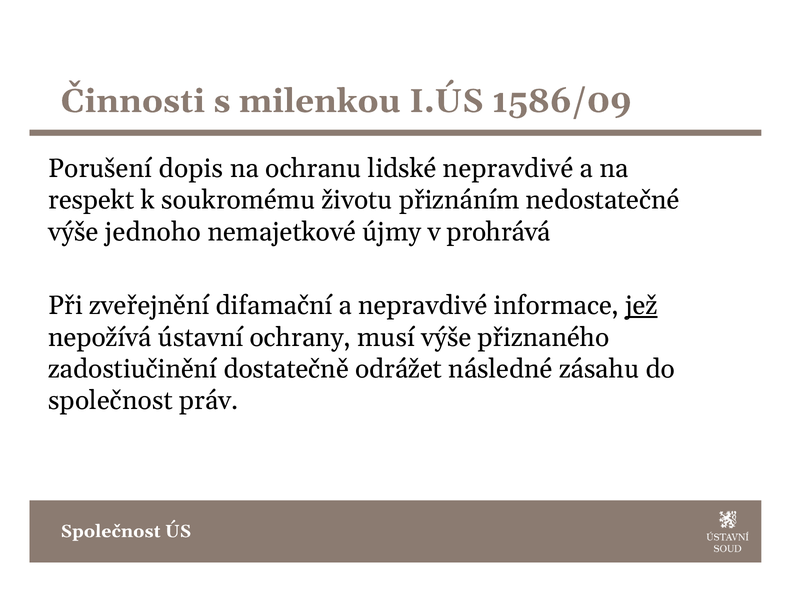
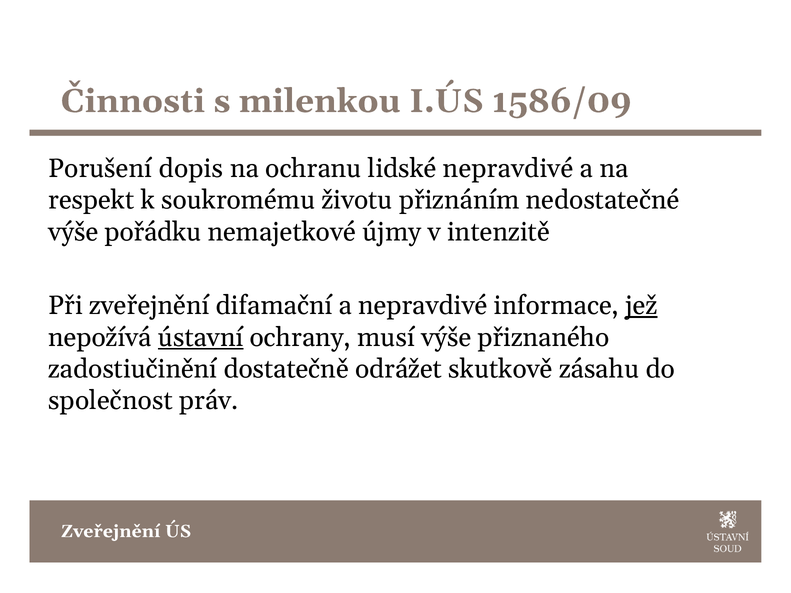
jednoho: jednoho -> pořádku
prohrává: prohrává -> intenzitě
ústavní underline: none -> present
následné: následné -> skutkově
Společnost at (111, 532): Společnost -> Zveřejnění
